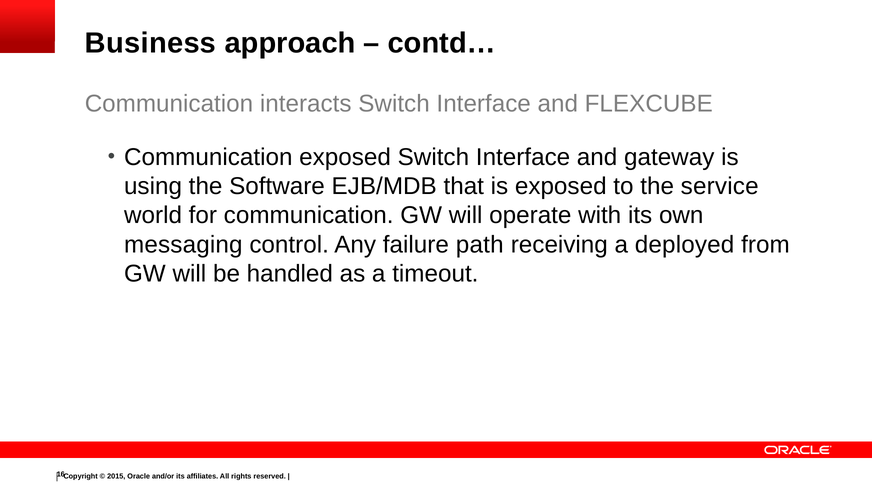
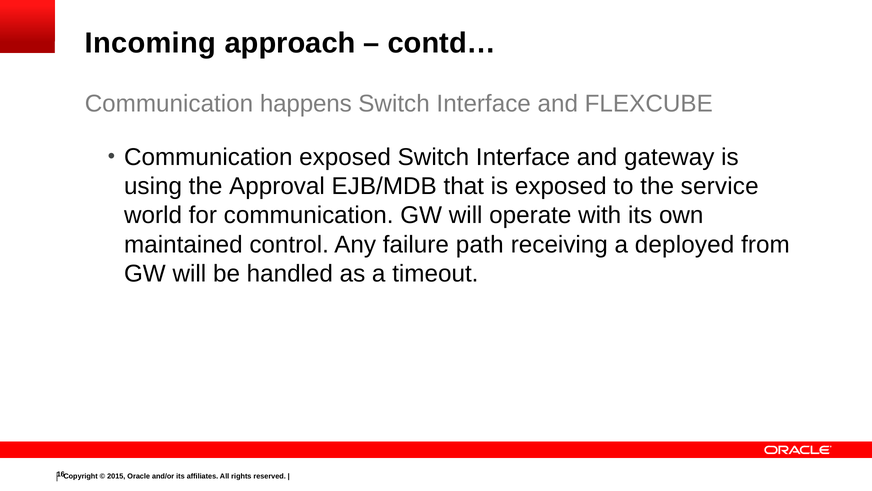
Business: Business -> Incoming
interacts: interacts -> happens
Software: Software -> Approval
messaging: messaging -> maintained
